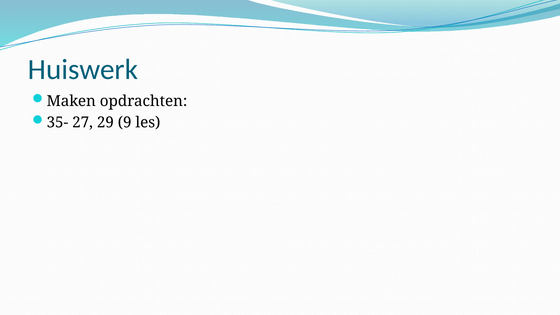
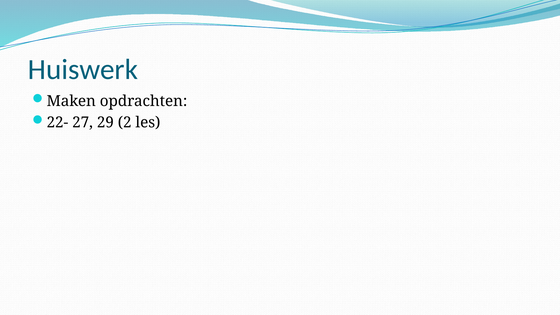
35-: 35- -> 22-
9: 9 -> 2
